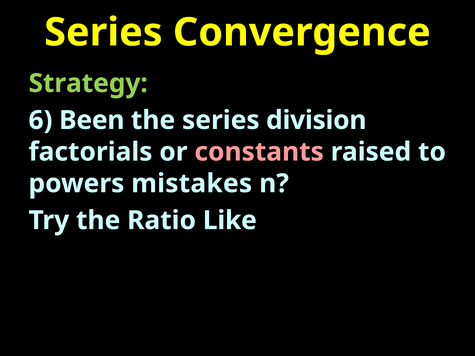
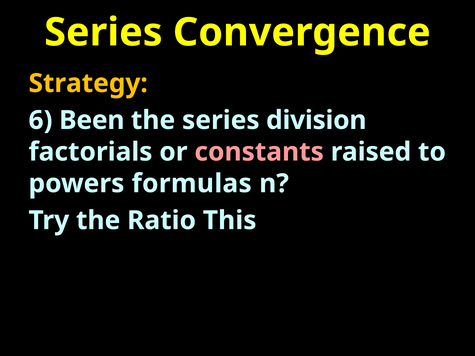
Strategy colour: light green -> yellow
mistakes: mistakes -> formulas
Like: Like -> This
